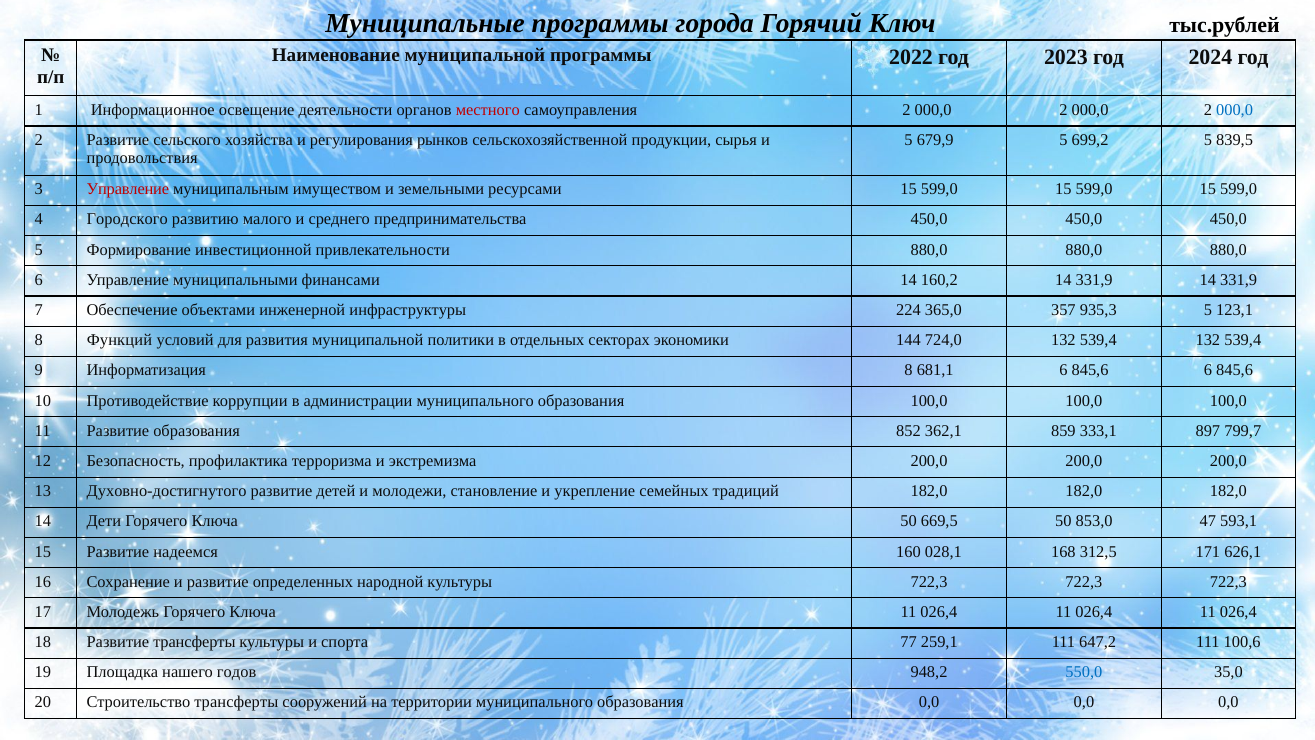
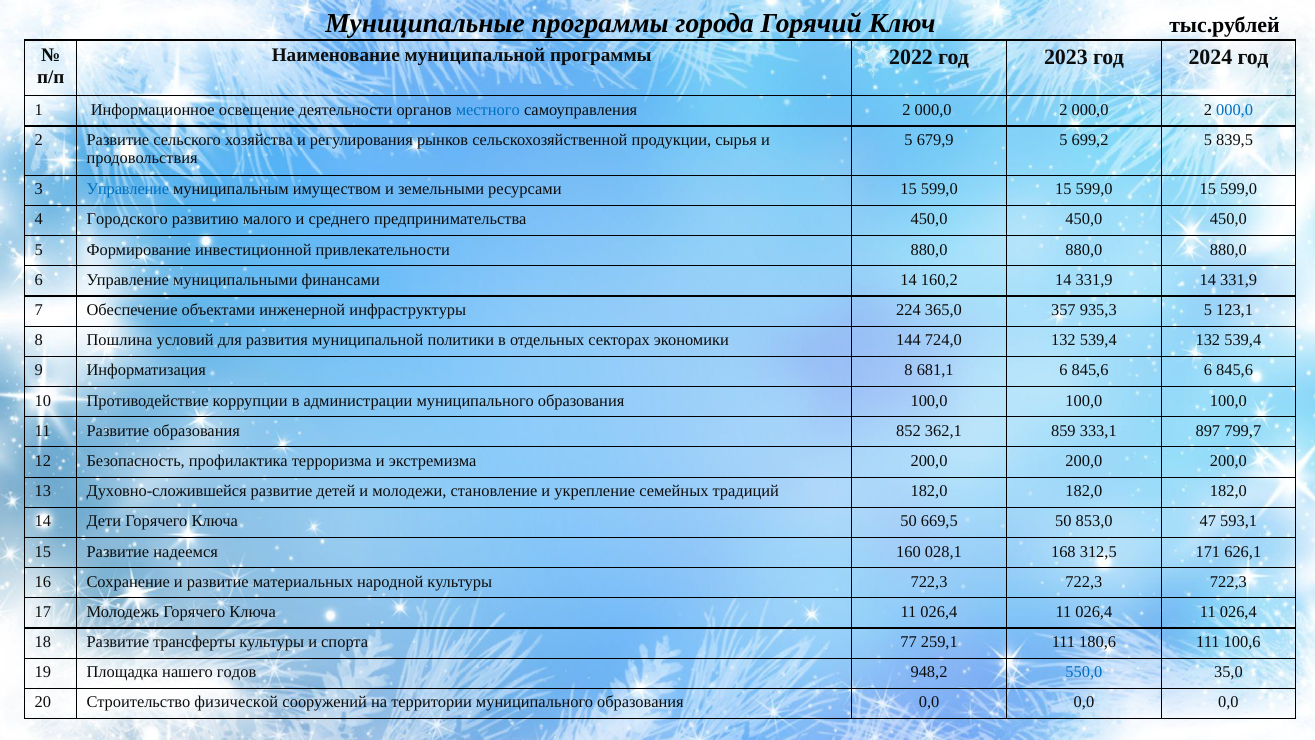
местного colour: red -> blue
Управление at (128, 189) colour: red -> blue
Функций: Функций -> Пошлина
Духовно-достигнутого: Духовно-достигнутого -> Духовно-сложившейся
определенных: определенных -> материальных
647,2: 647,2 -> 180,6
Строительство трансферты: трансферты -> физической
